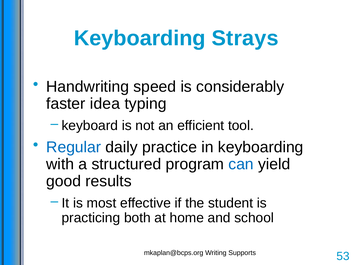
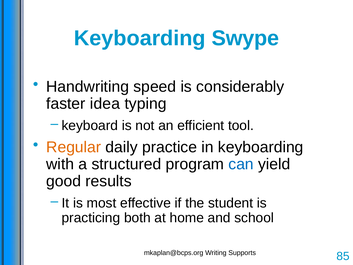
Strays: Strays -> Swype
Regular colour: blue -> orange
53: 53 -> 85
